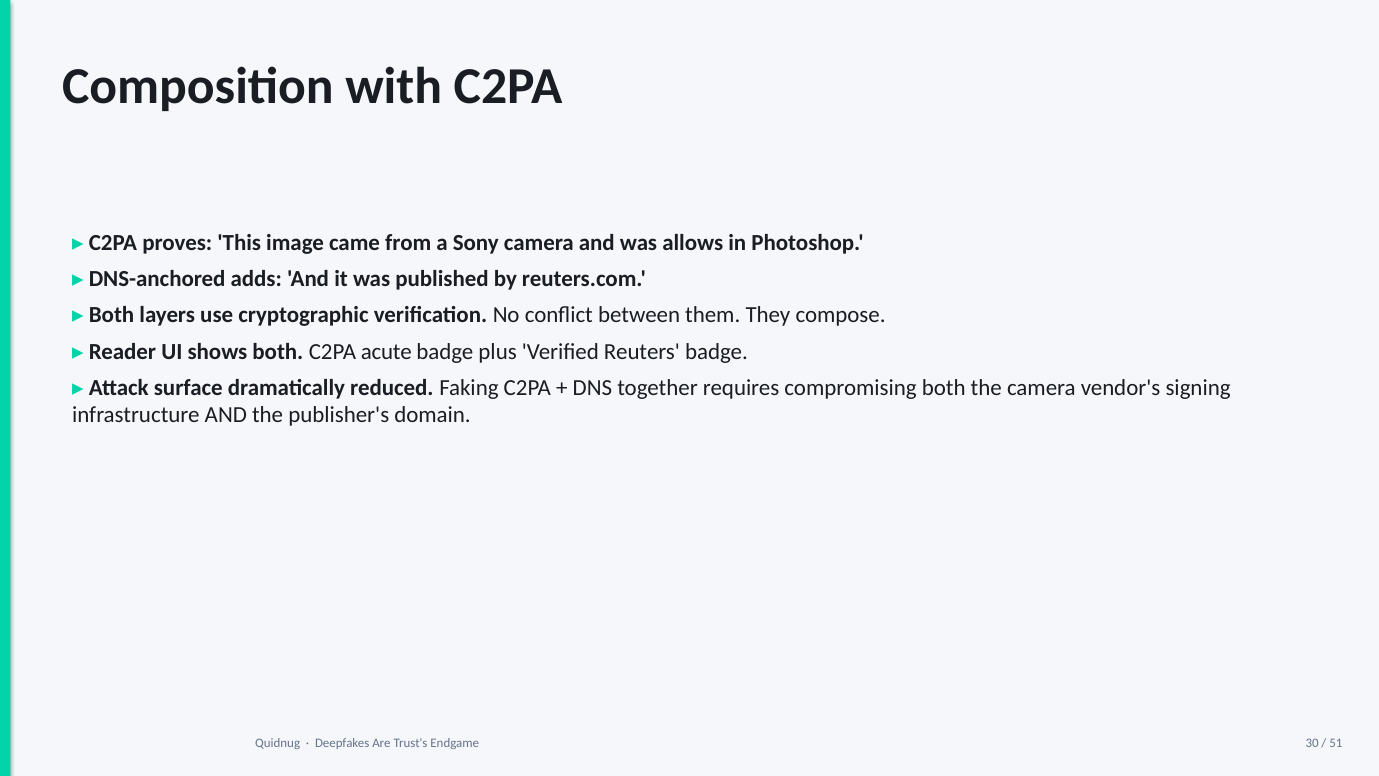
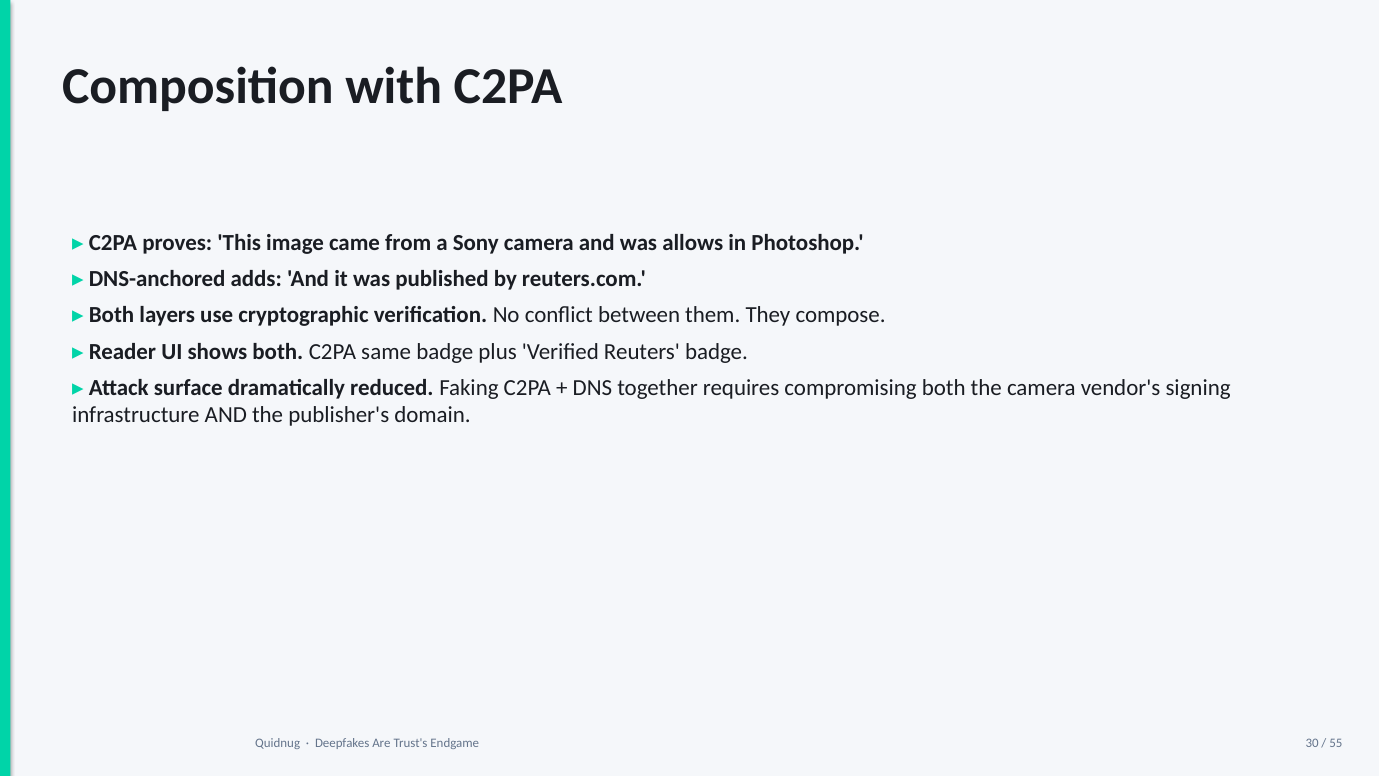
acute: acute -> same
51: 51 -> 55
